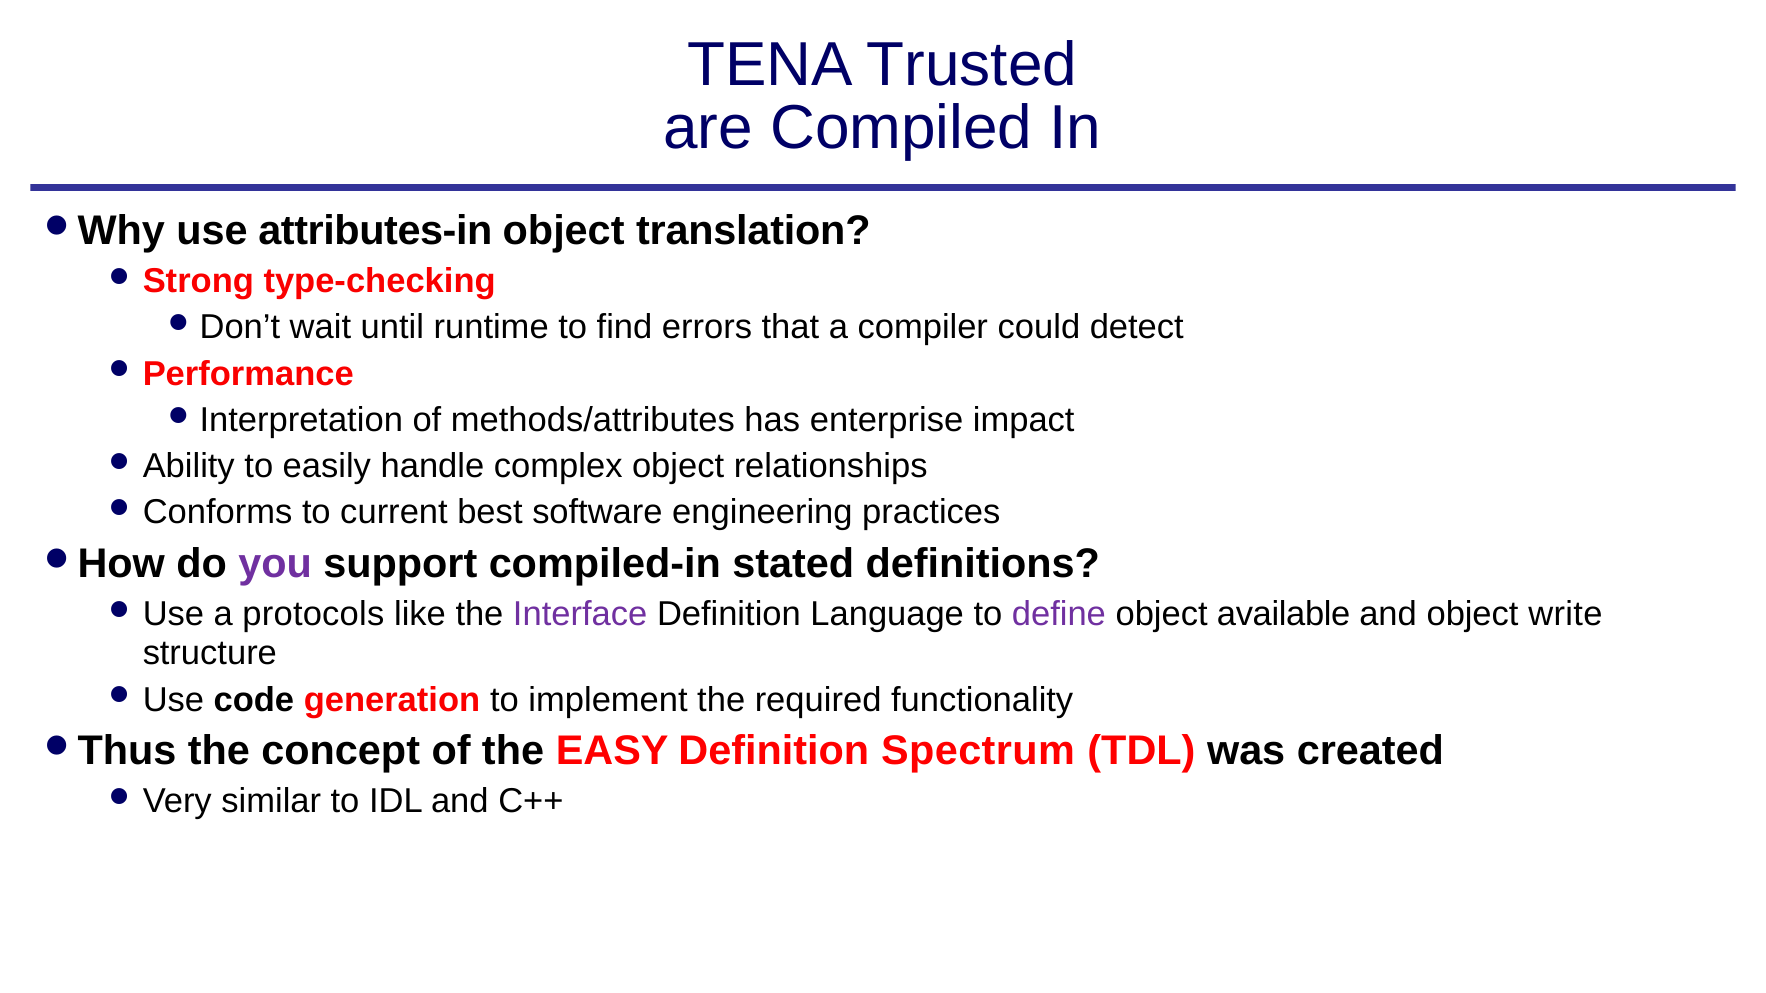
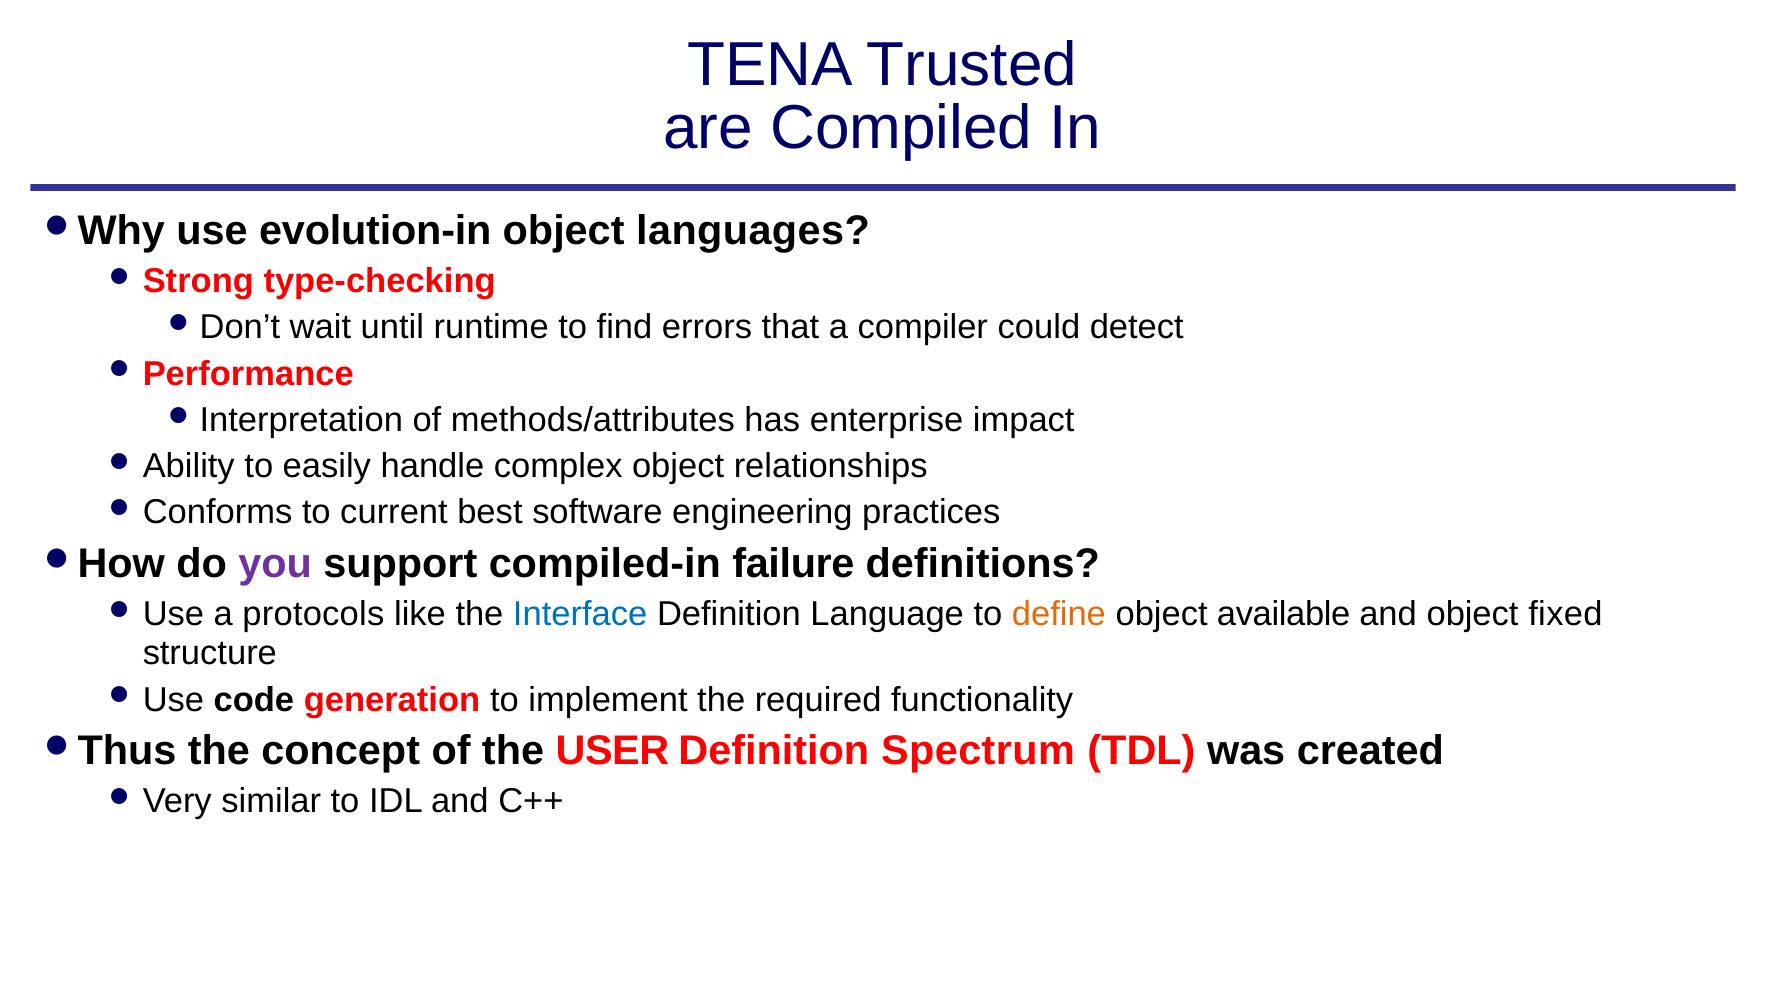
attributes-in: attributes-in -> evolution-in
translation: translation -> languages
stated: stated -> failure
Interface colour: purple -> blue
define colour: purple -> orange
write: write -> fixed
EASY: EASY -> USER
